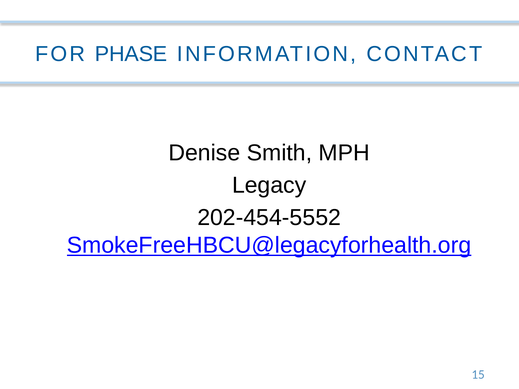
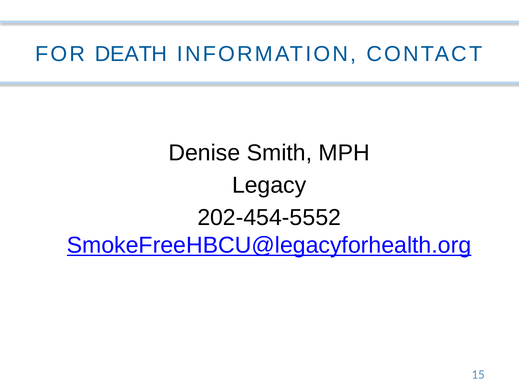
PHASE: PHASE -> DEATH
